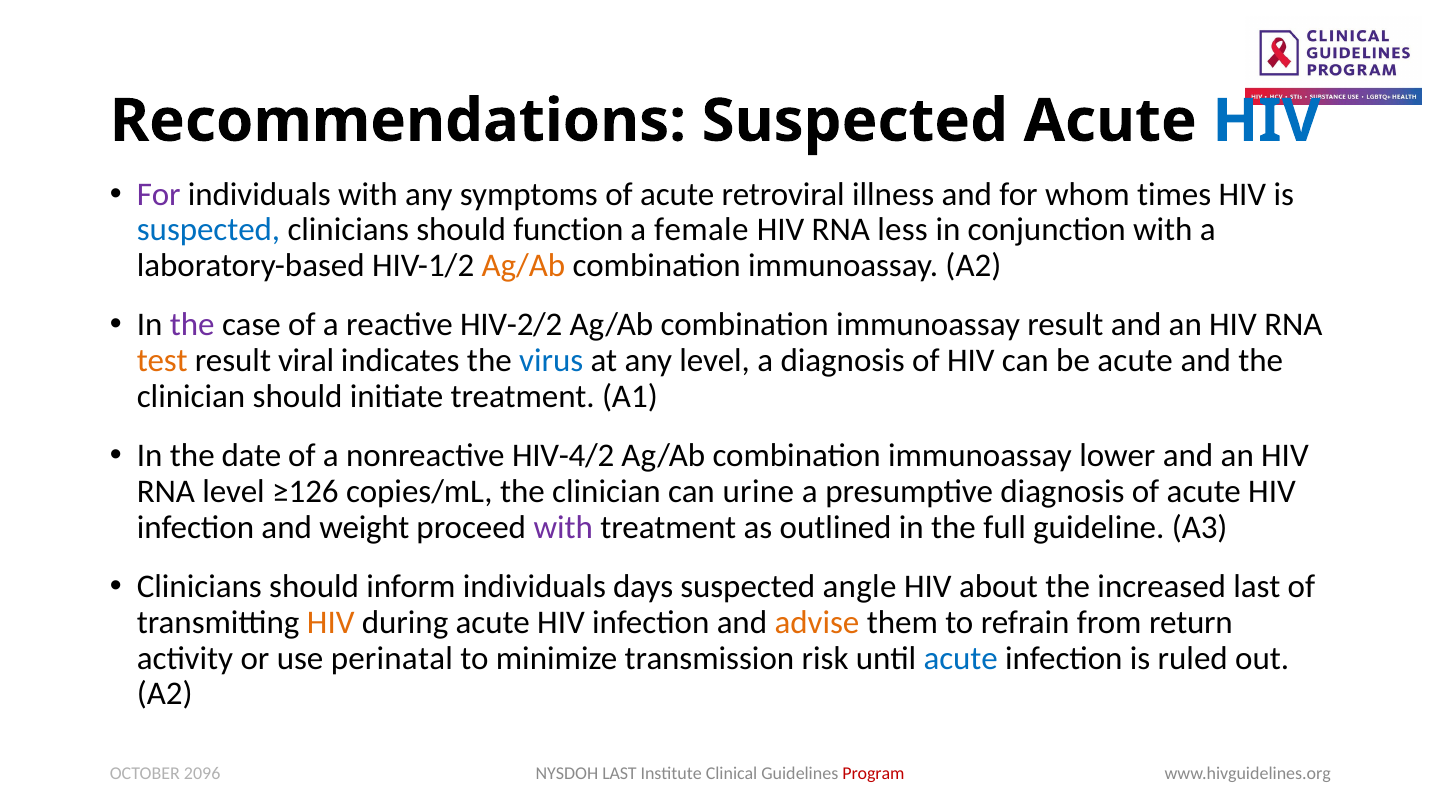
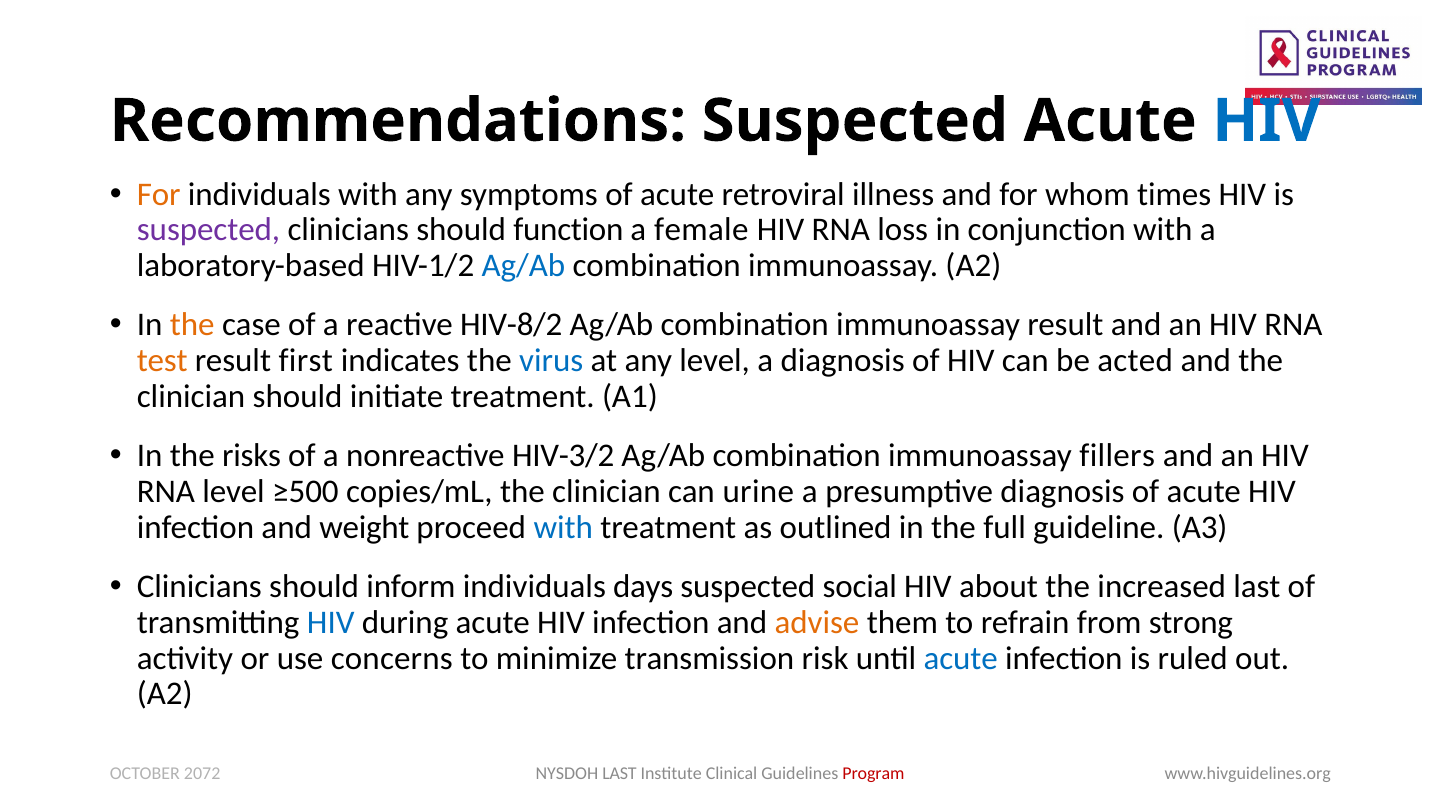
For at (159, 194) colour: purple -> orange
suspected at (209, 230) colour: blue -> purple
less: less -> loss
Ag/Ab at (523, 266) colour: orange -> blue
the at (192, 325) colour: purple -> orange
HIV-2/2: HIV-2/2 -> HIV-8/2
viral: viral -> first
be acute: acute -> acted
date: date -> risks
HIV-4/2: HIV-4/2 -> HIV-3/2
lower: lower -> fillers
≥126: ≥126 -> ≥500
with at (563, 528) colour: purple -> blue
angle: angle -> social
HIV at (331, 623) colour: orange -> blue
return: return -> strong
perinatal: perinatal -> concerns
2096: 2096 -> 2072
